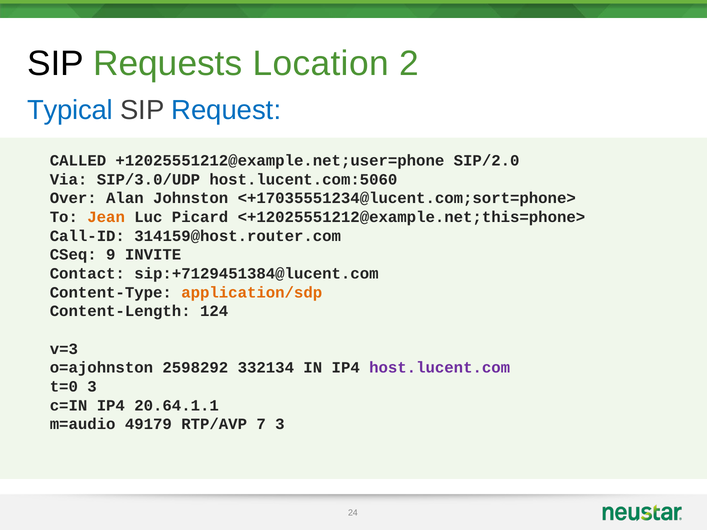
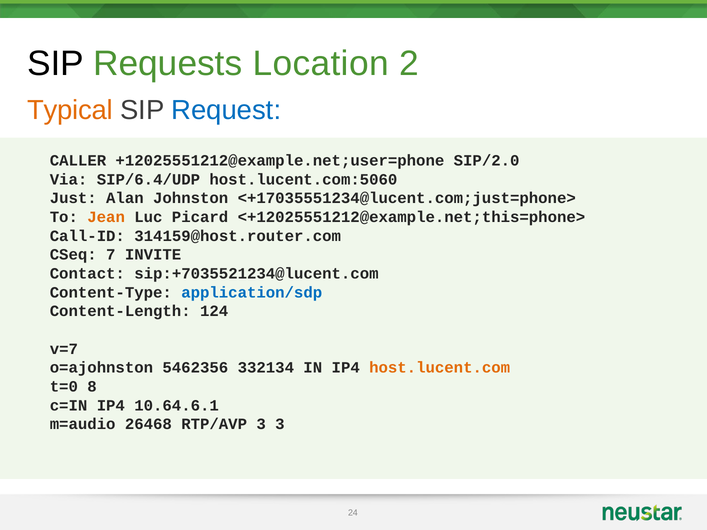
Typical colour: blue -> orange
CALLED: CALLED -> CALLER
SIP/3.0/UDP: SIP/3.0/UDP -> SIP/6.4/UDP
Over: Over -> Just
<+17035551234@lucent.com;sort=phone>: <+17035551234@lucent.com;sort=phone> -> <+17035551234@lucent.com;just=phone>
9: 9 -> 7
sip:+7129451384@lucent.com: sip:+7129451384@lucent.com -> sip:+7035521234@lucent.com
application/sdp colour: orange -> blue
v=3: v=3 -> v=7
2598292: 2598292 -> 5462356
host.lucent.com colour: purple -> orange
t=0 3: 3 -> 8
20.64.1.1: 20.64.1.1 -> 10.64.6.1
49179: 49179 -> 26468
RTP/AVP 7: 7 -> 3
